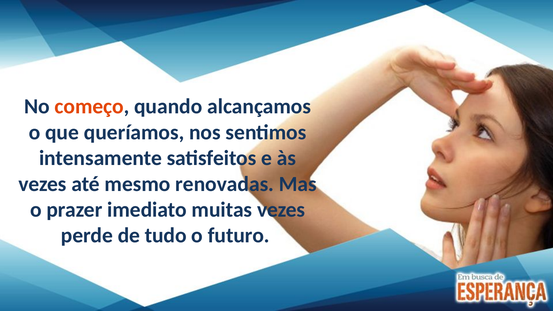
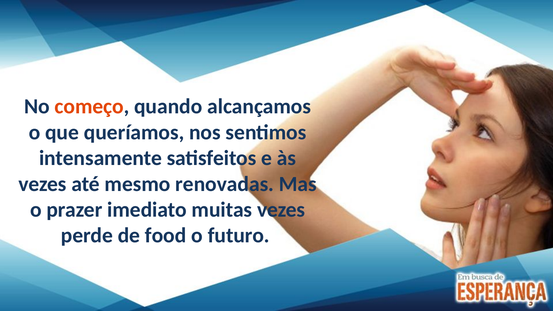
tudo: tudo -> food
